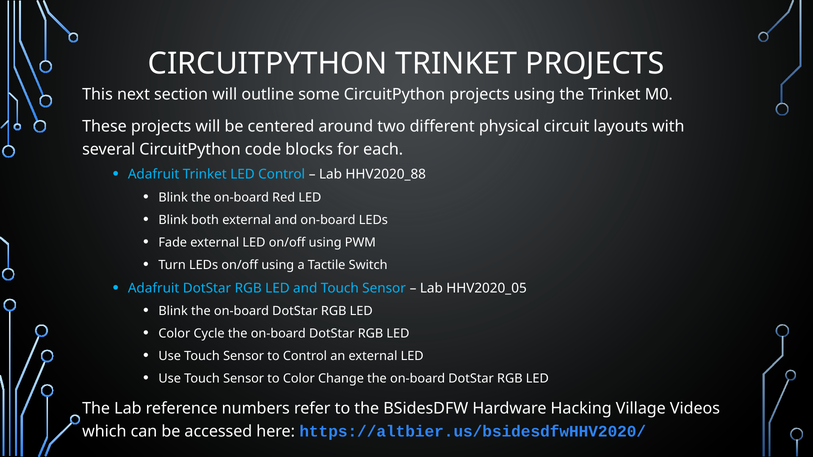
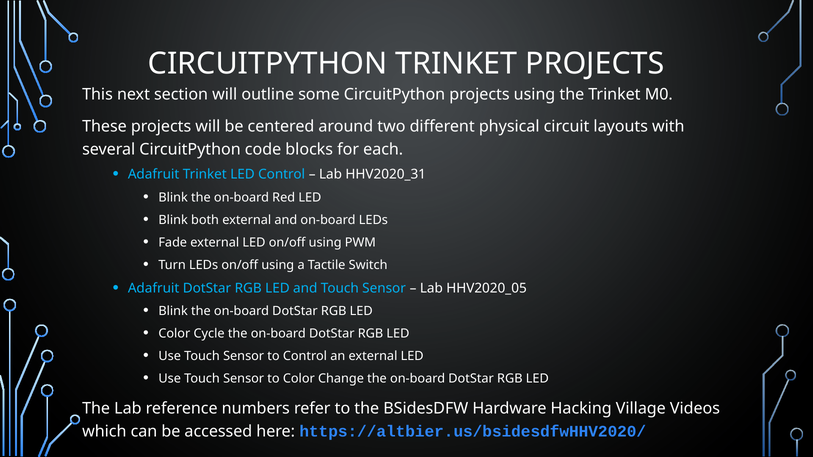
HHV2020_88: HHV2020_88 -> HHV2020_31
